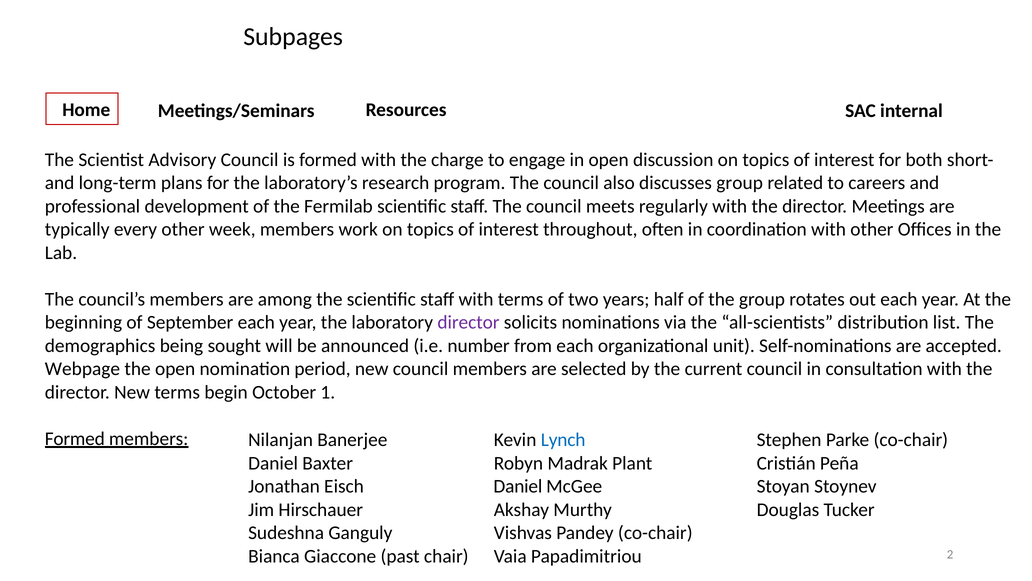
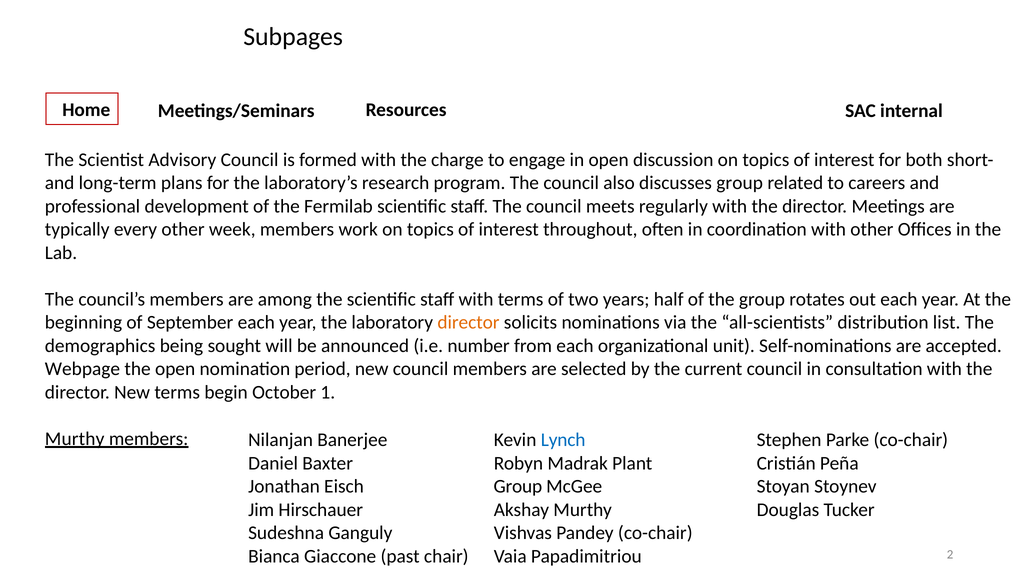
director at (468, 322) colour: purple -> orange
Formed at (75, 438): Formed -> Murthy
Daniel at (518, 486): Daniel -> Group
